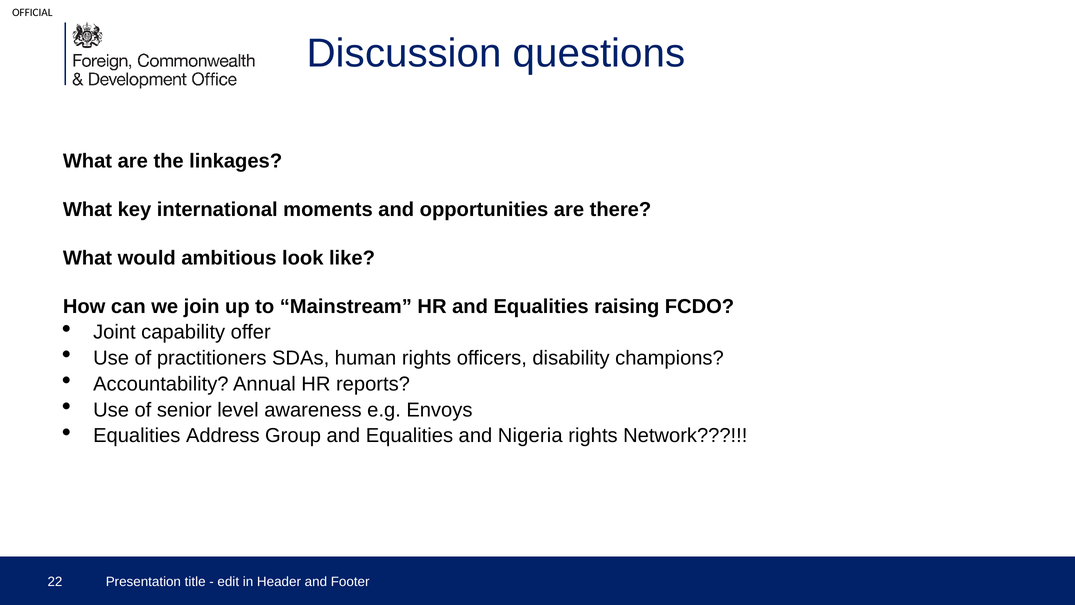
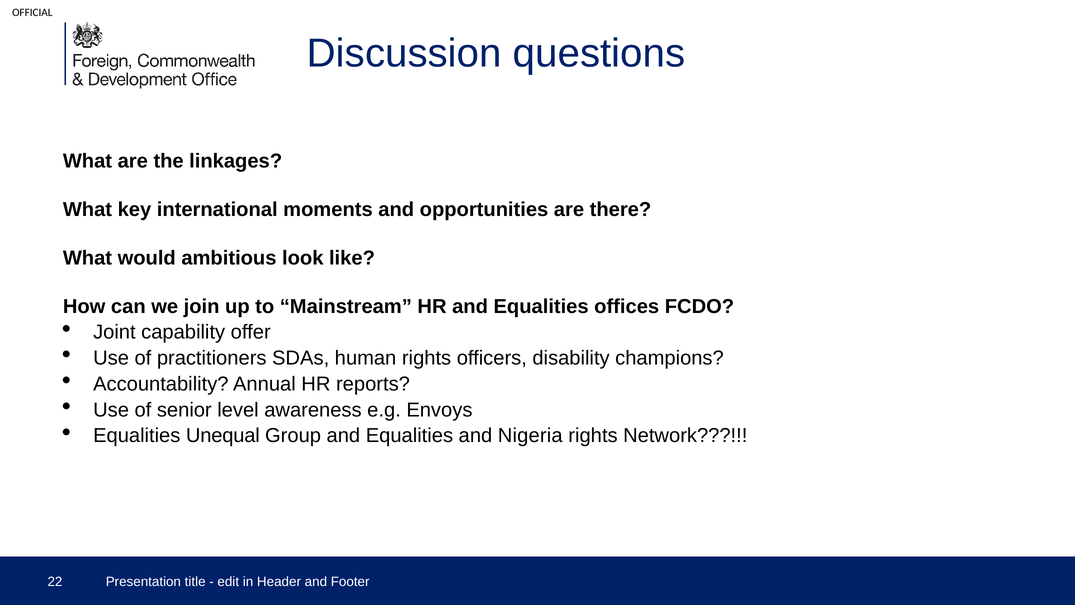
raising: raising -> offices
Address: Address -> Unequal
